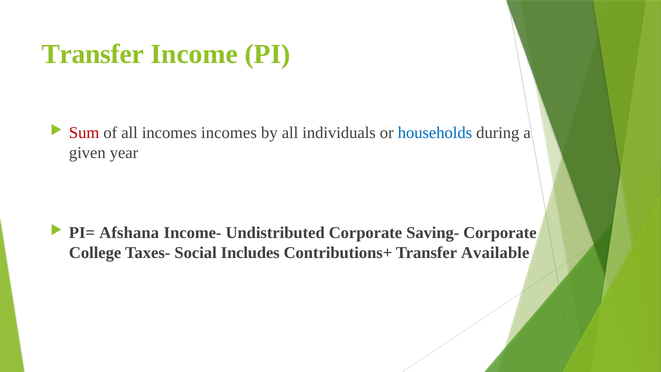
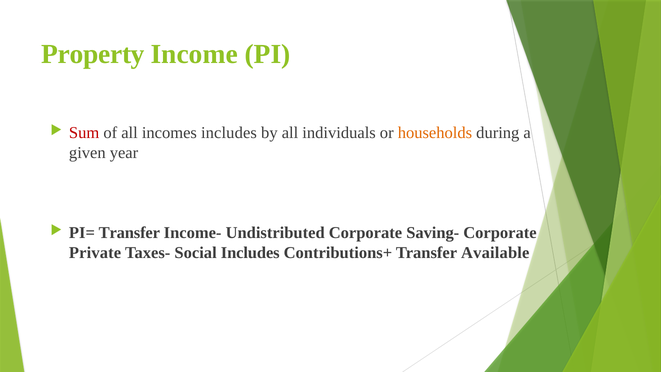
Transfer at (93, 54): Transfer -> Property
incomes incomes: incomes -> includes
households colour: blue -> orange
PI= Afshana: Afshana -> Transfer
College: College -> Private
